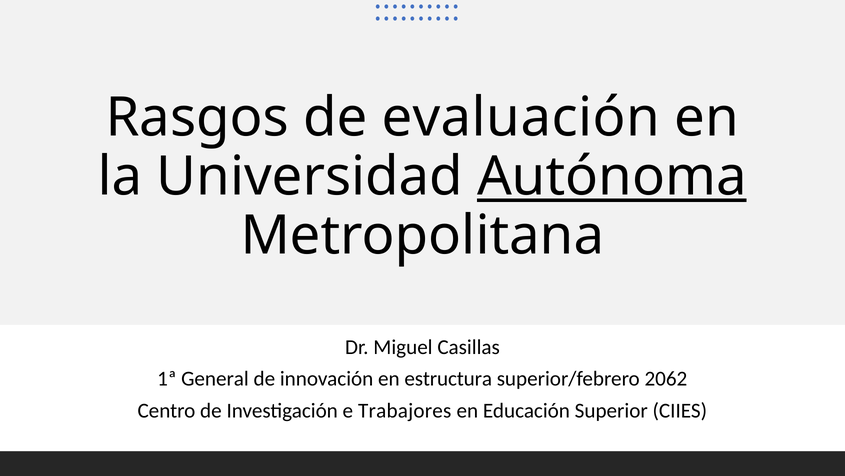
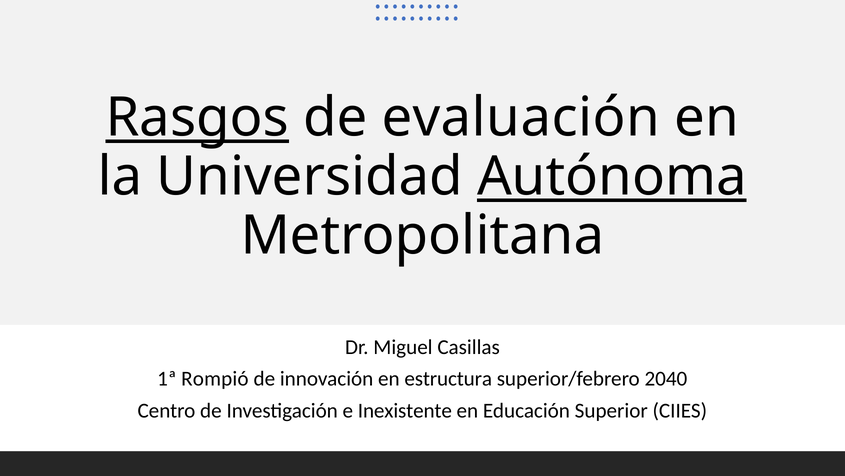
Rasgos underline: none -> present
General: General -> Rompió
2062: 2062 -> 2040
Trabajores: Trabajores -> Inexistente
